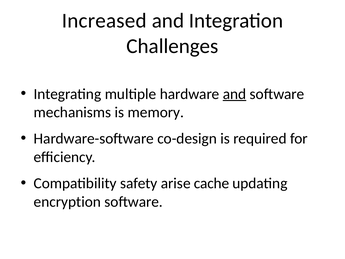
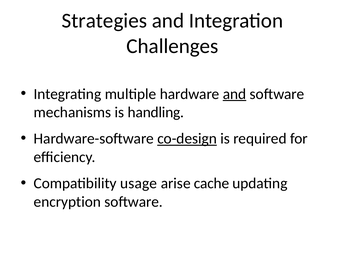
Increased: Increased -> Strategies
memory: memory -> handling
co-design underline: none -> present
safety: safety -> usage
